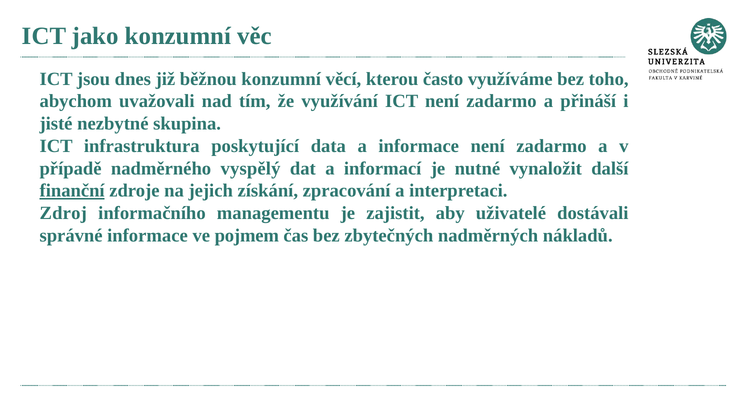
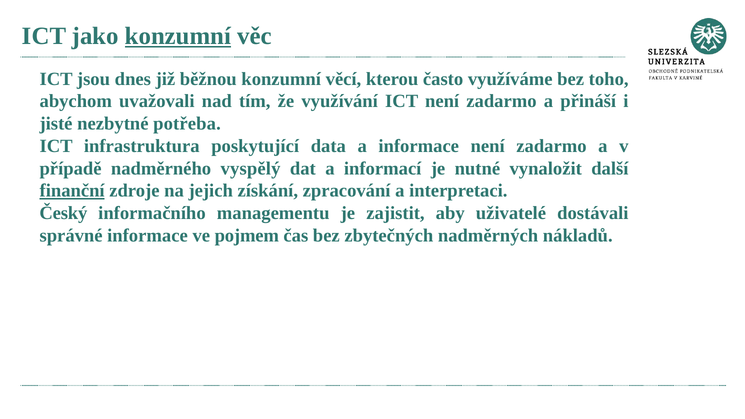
konzumní at (178, 36) underline: none -> present
skupina: skupina -> potřeba
Zdroj: Zdroj -> Český
